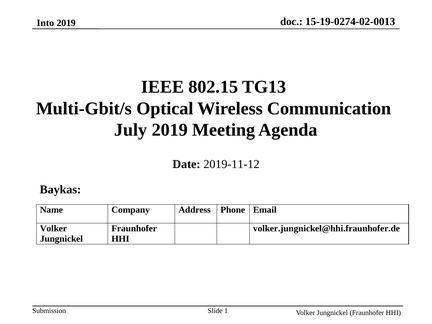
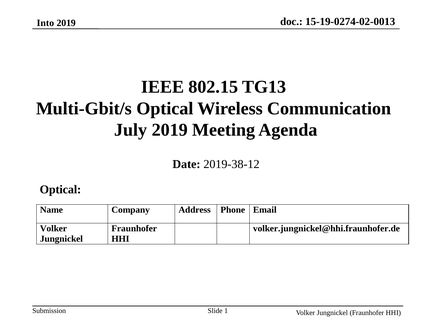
2019-11-12: 2019-11-12 -> 2019-38-12
Baykas at (60, 189): Baykas -> Optical
